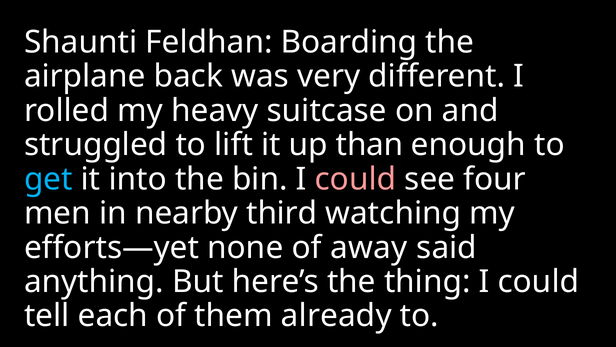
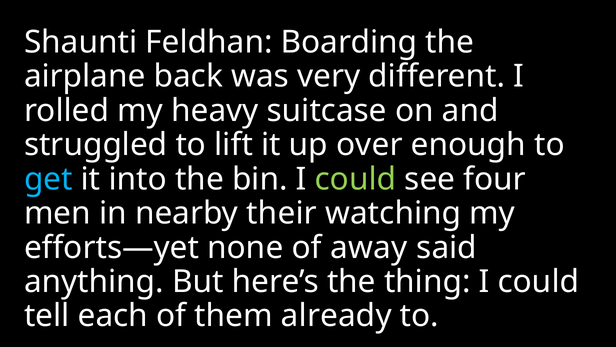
than: than -> over
could at (355, 179) colour: pink -> light green
third: third -> their
